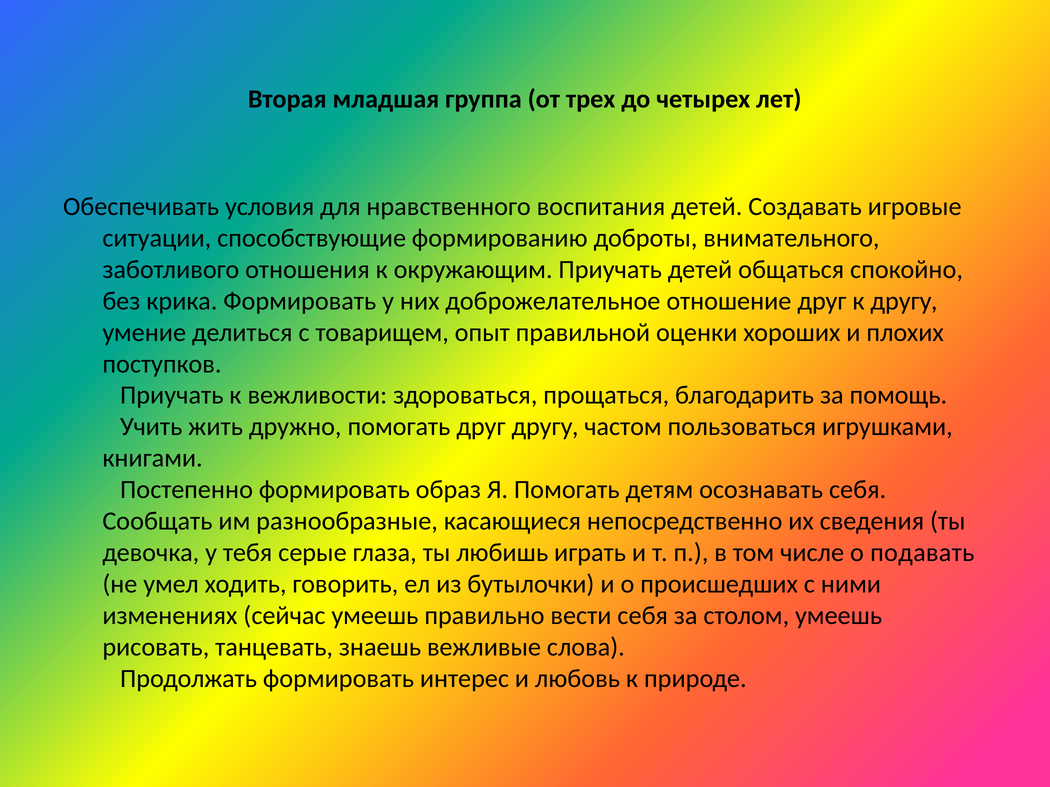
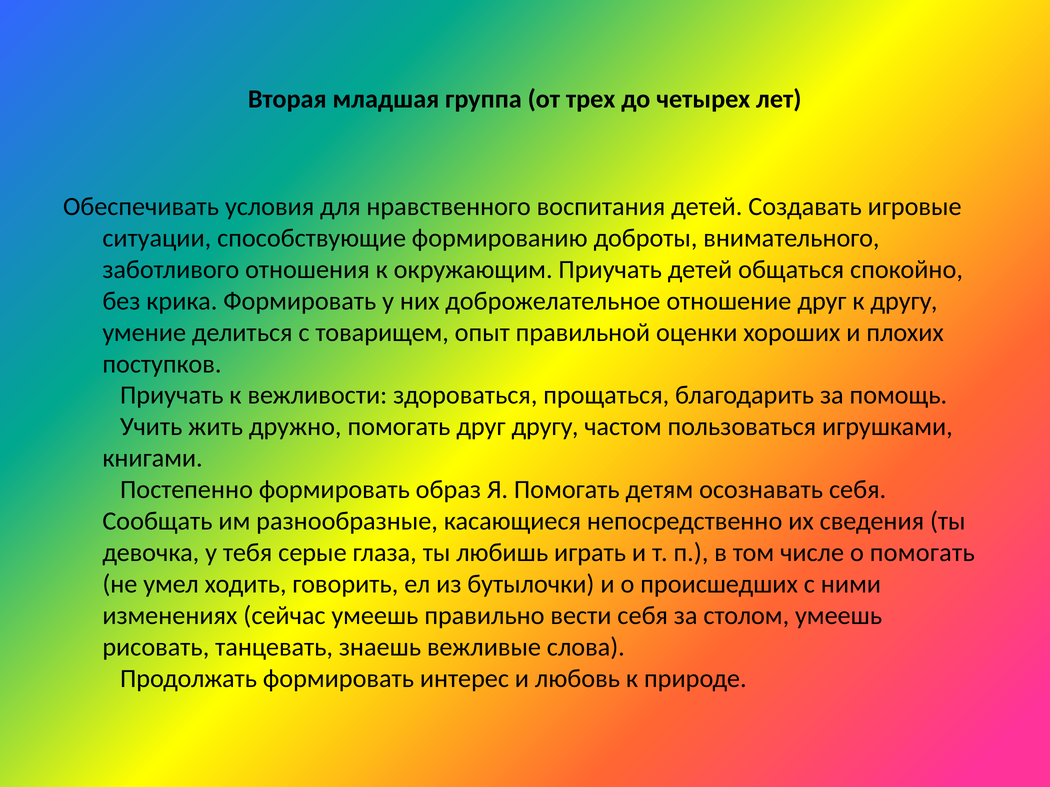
о подавать: подавать -> помогать
